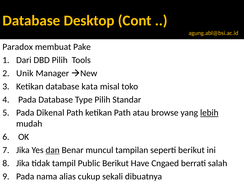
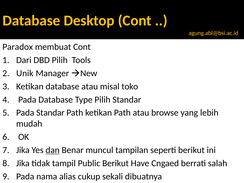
membuat Pake: Pake -> Cont
database kata: kata -> atau
Pada Dikenal: Dikenal -> Standar
lebih underline: present -> none
